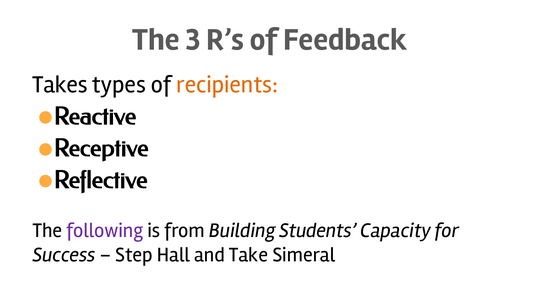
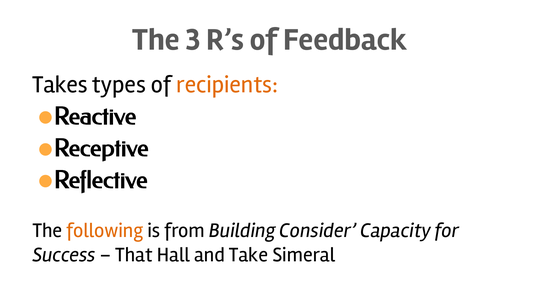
following colour: purple -> orange
Students: Students -> Consider
Step: Step -> That
